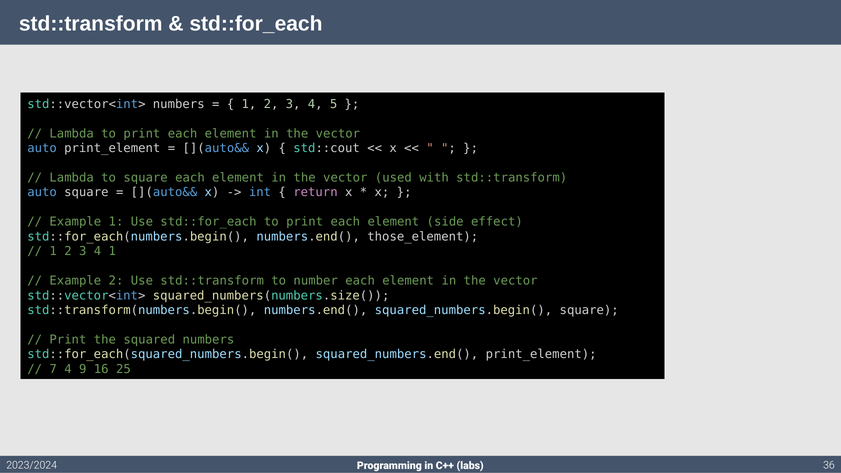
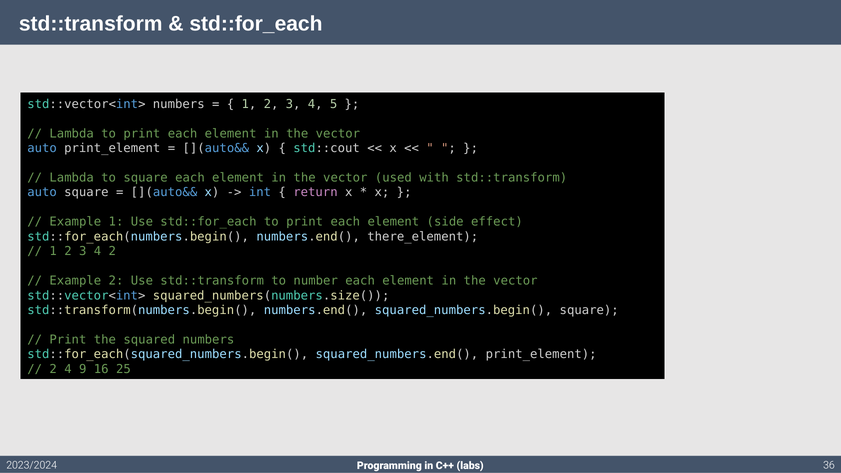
those_element: those_element -> there_element
4 1: 1 -> 2
7 at (53, 369): 7 -> 2
